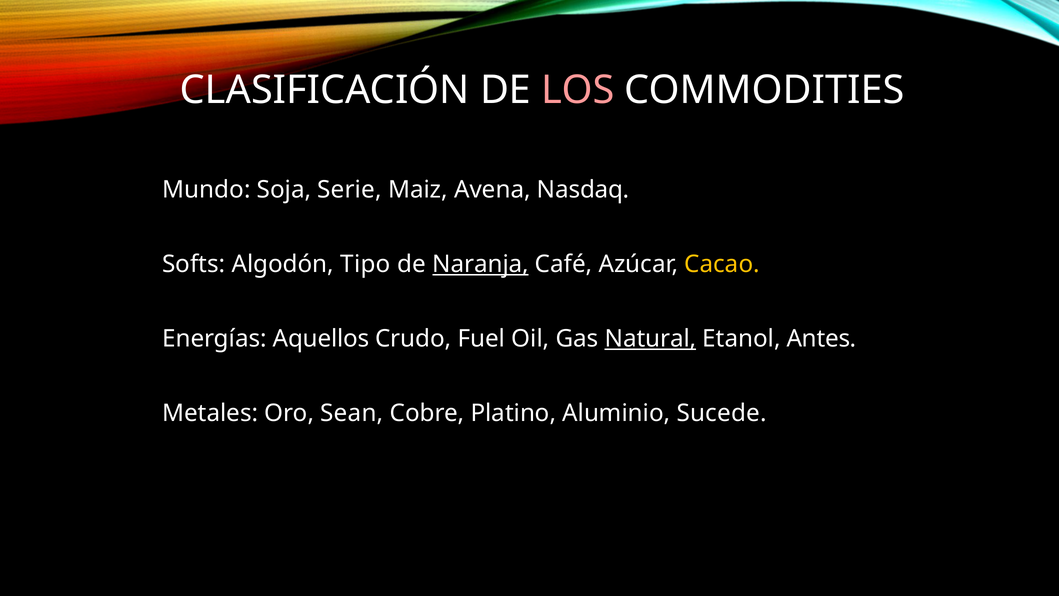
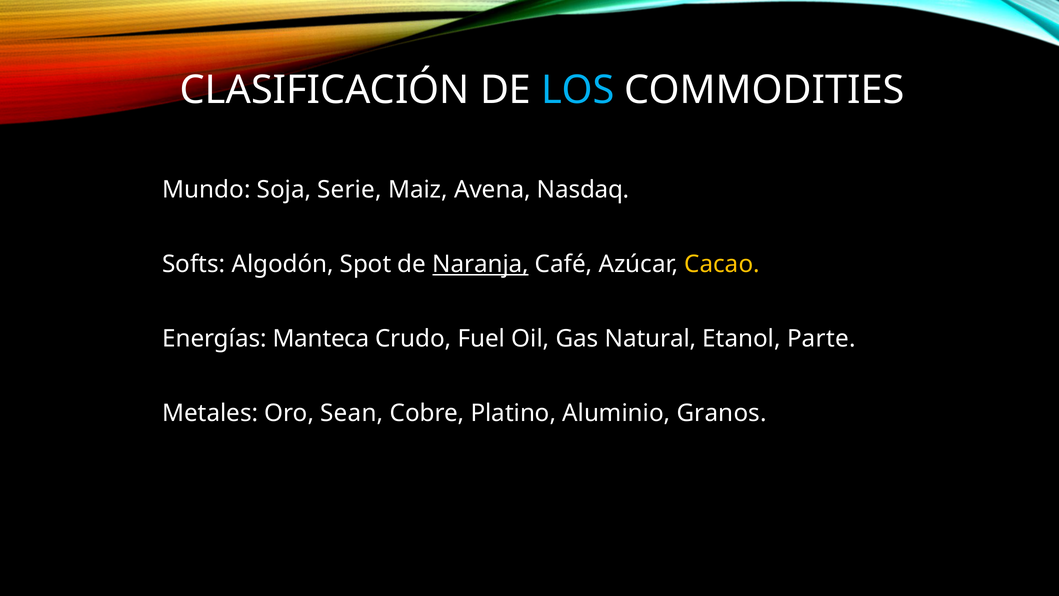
LOS colour: pink -> light blue
Tipo: Tipo -> Spot
Aquellos: Aquellos -> Manteca
Natural underline: present -> none
Antes: Antes -> Parte
Sucede: Sucede -> Granos
